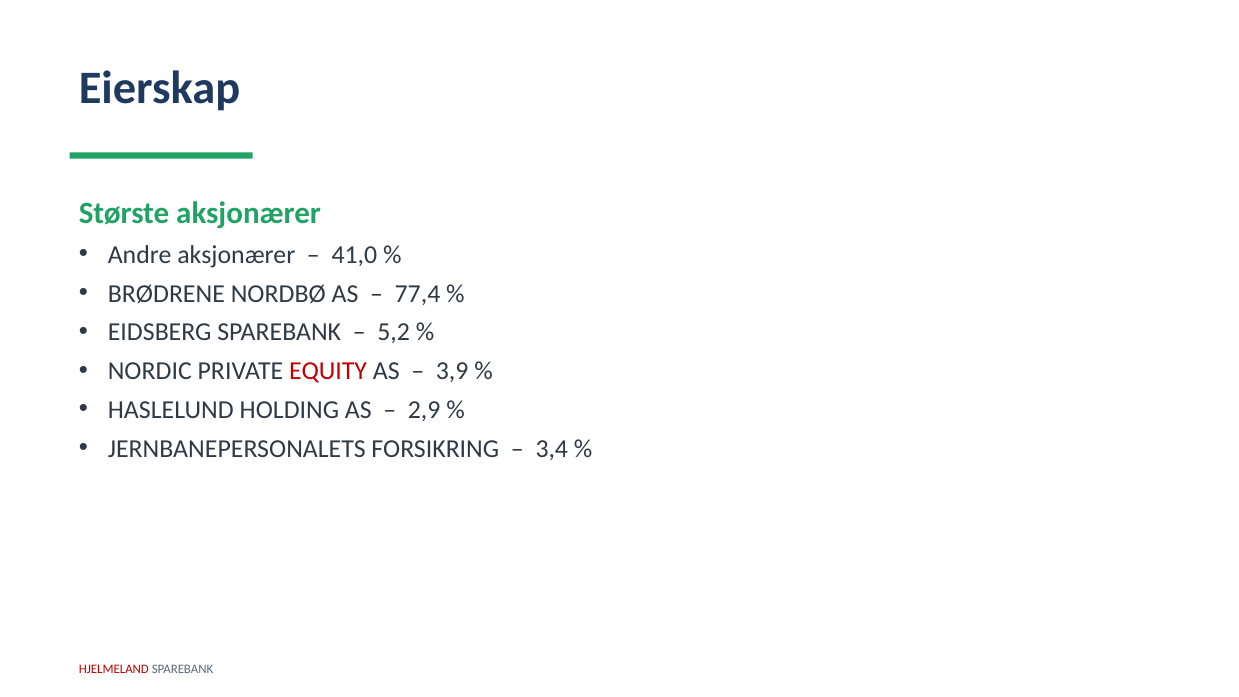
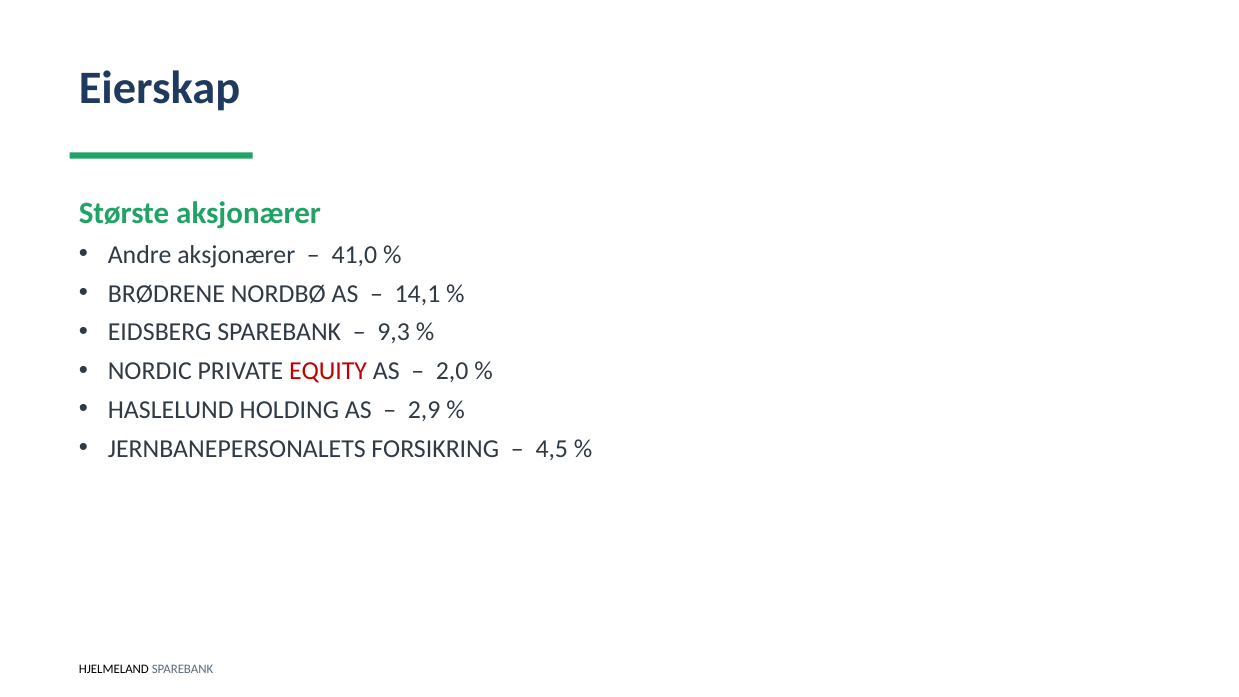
77,4: 77,4 -> 14,1
5,2: 5,2 -> 9,3
3,9: 3,9 -> 2,0
3,4: 3,4 -> 4,5
HJELMELAND colour: red -> black
